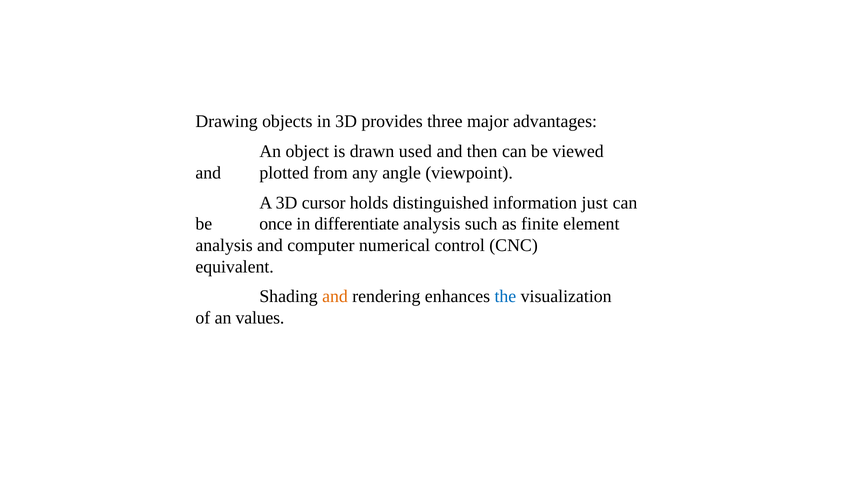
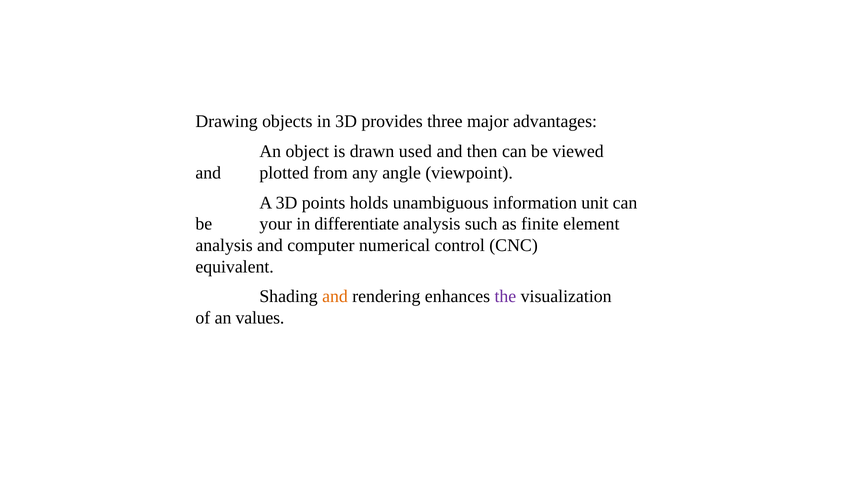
cursor: cursor -> points
distinguished: distinguished -> unambiguous
just: just -> unit
once: once -> your
the colour: blue -> purple
